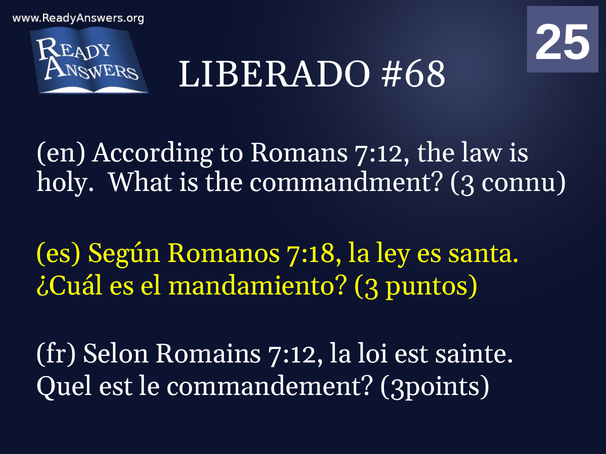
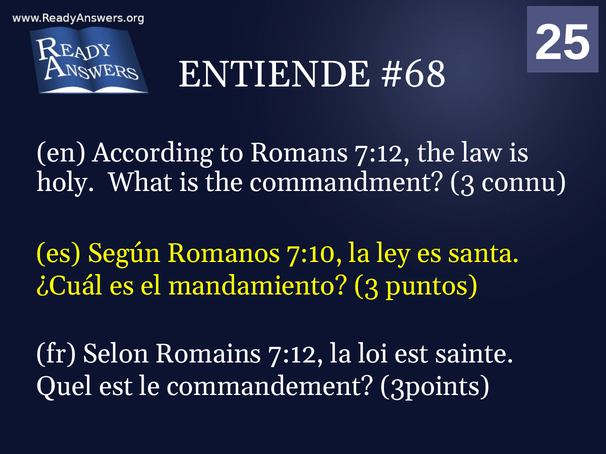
LIBERADO: LIBERADO -> ENTIENDE
7:18: 7:18 -> 7:10
